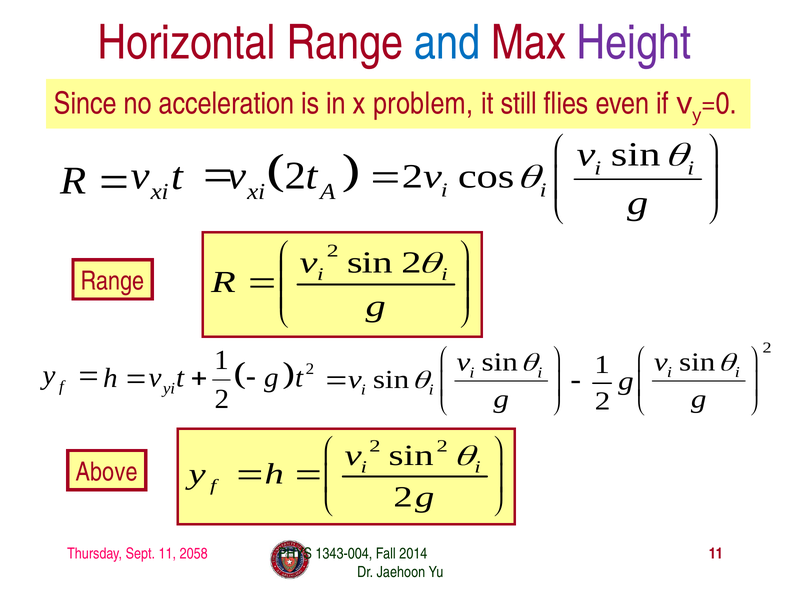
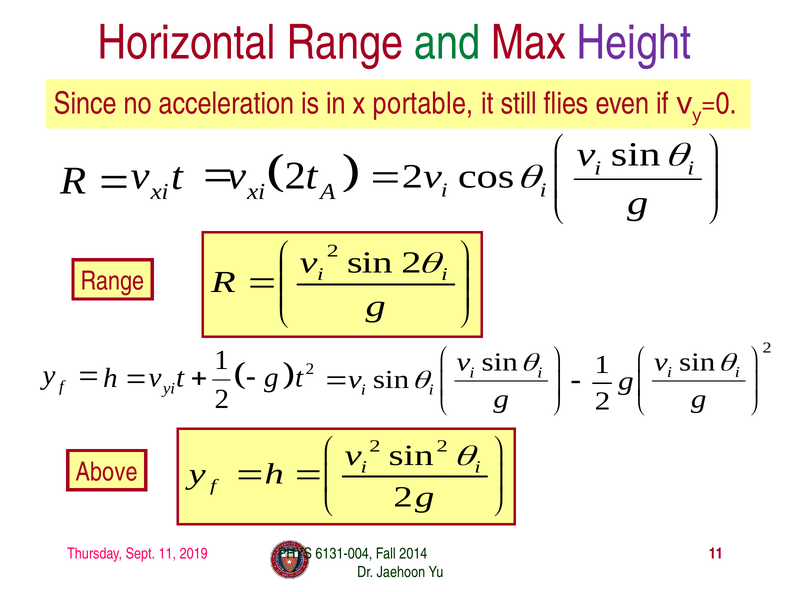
and colour: blue -> green
problem: problem -> portable
2058: 2058 -> 2019
1343-004: 1343-004 -> 6131-004
